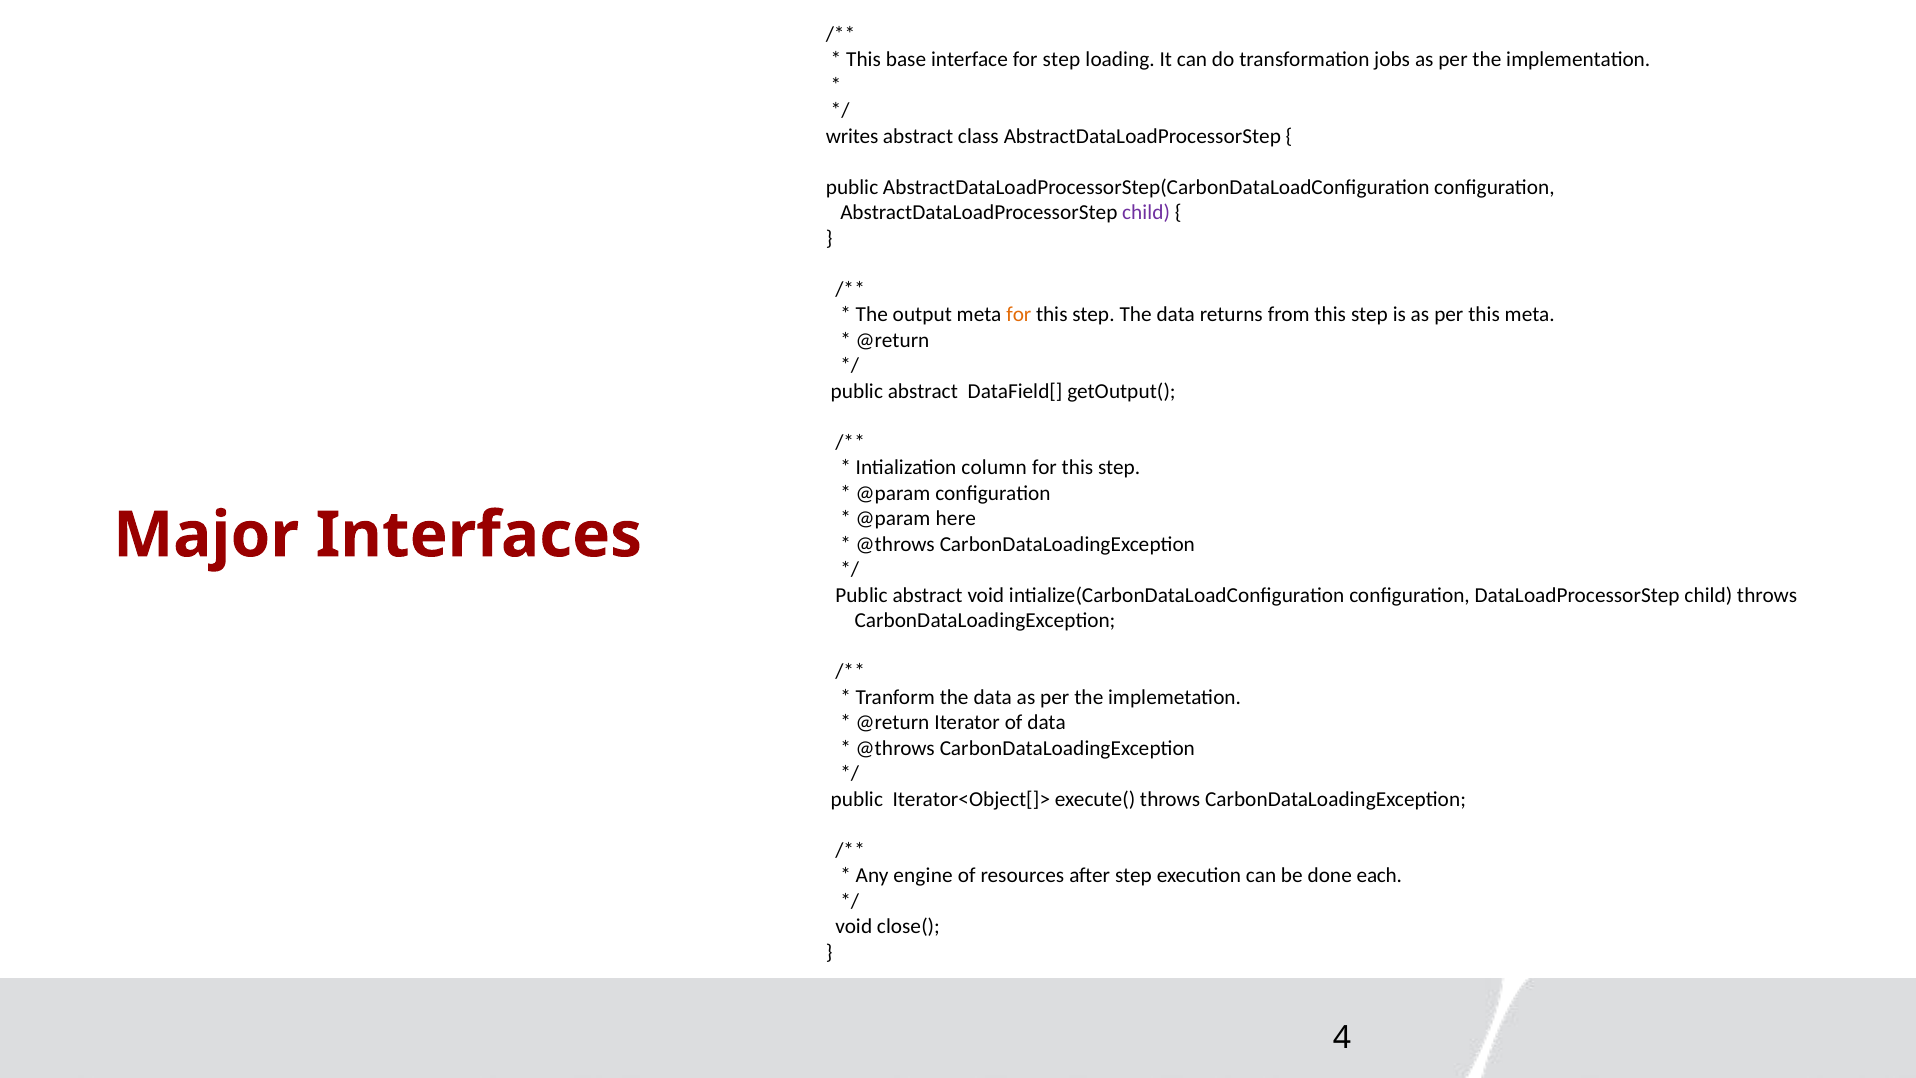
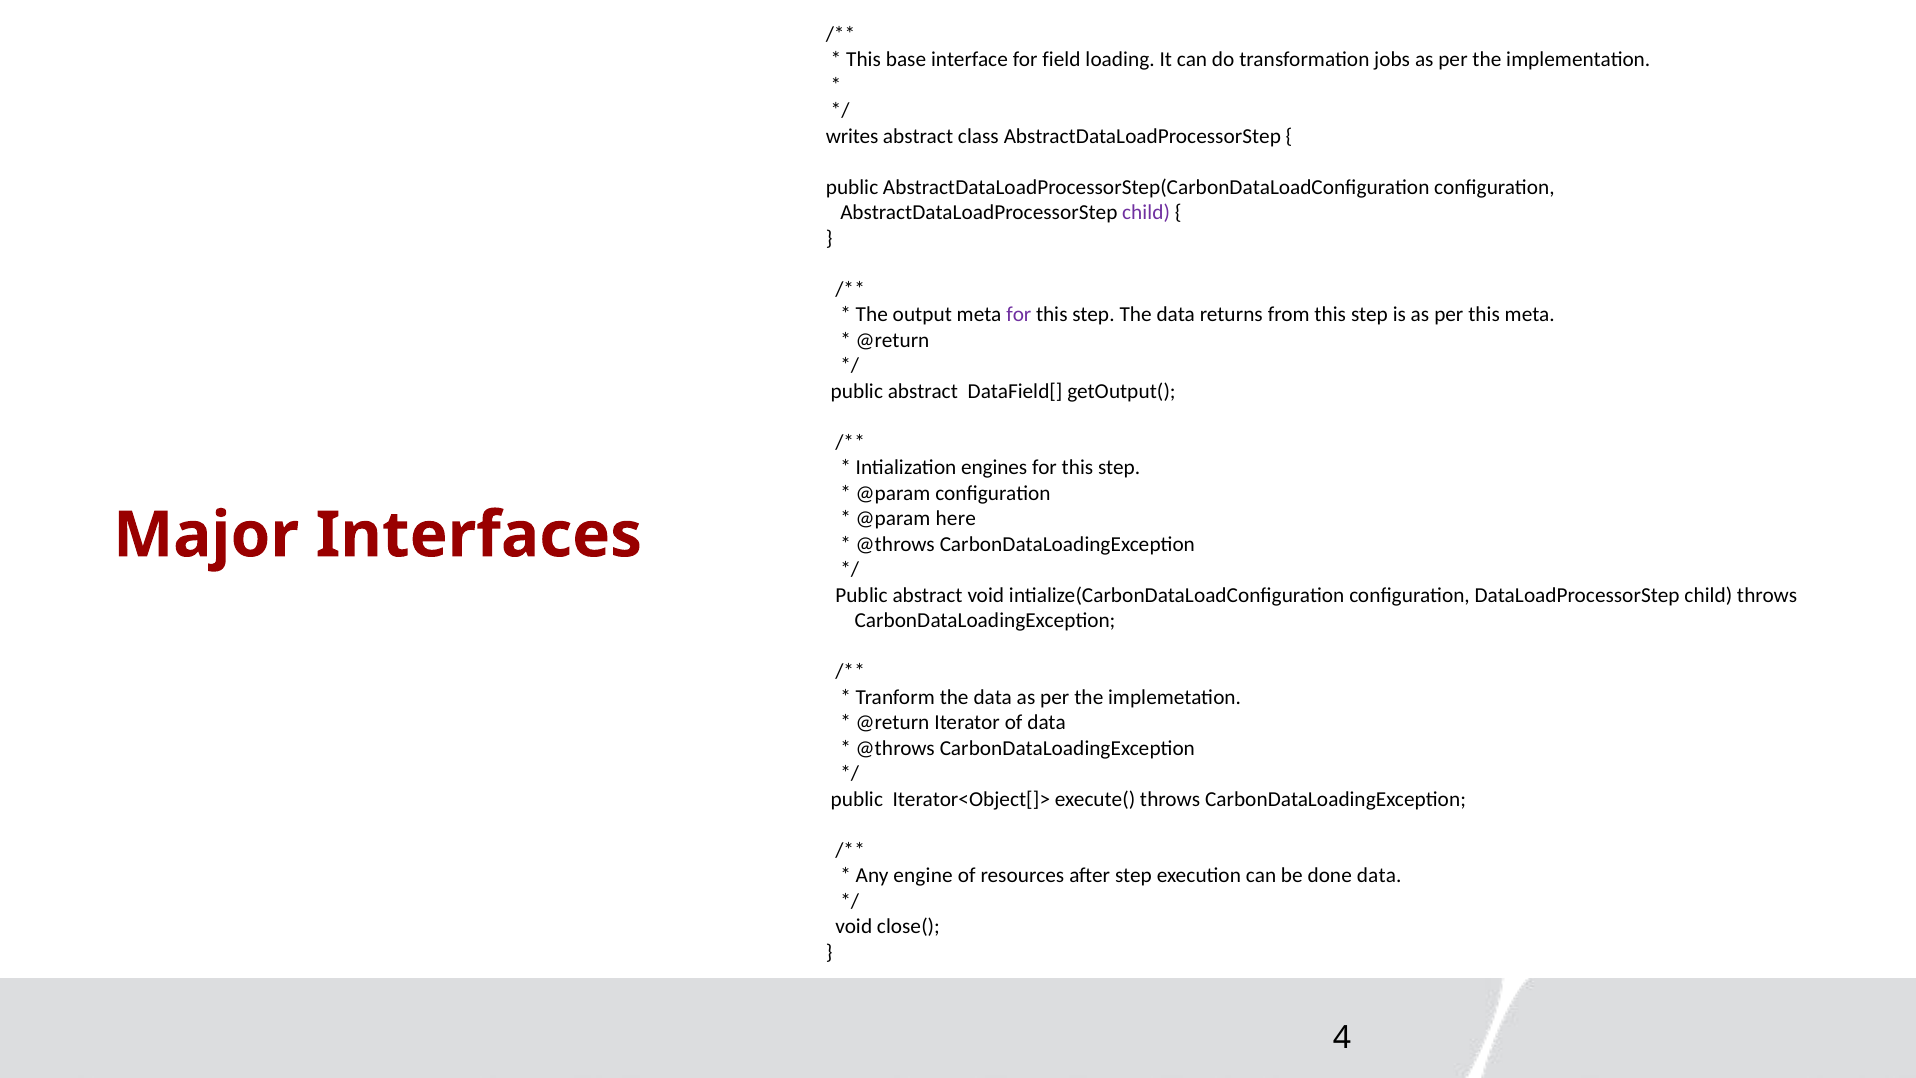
for step: step -> field
for at (1019, 315) colour: orange -> purple
column: column -> engines
done each: each -> data
